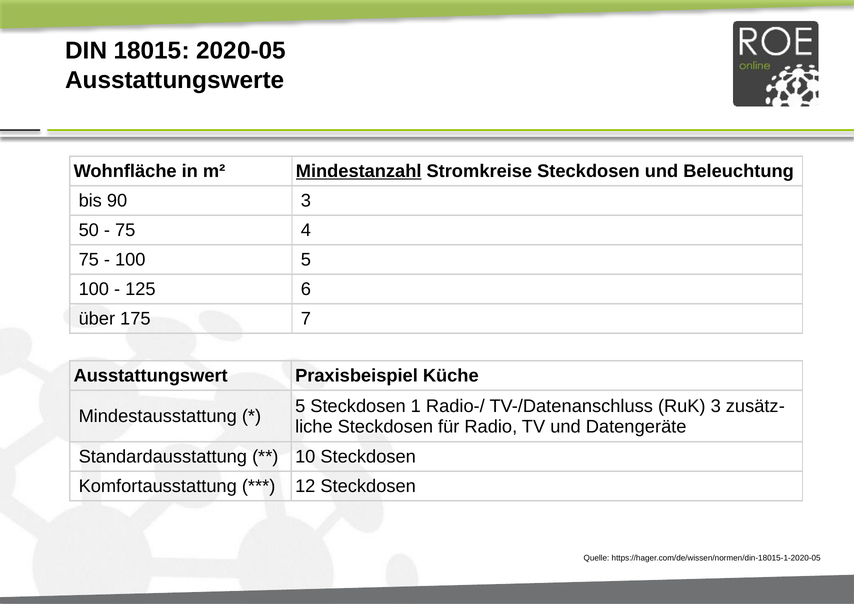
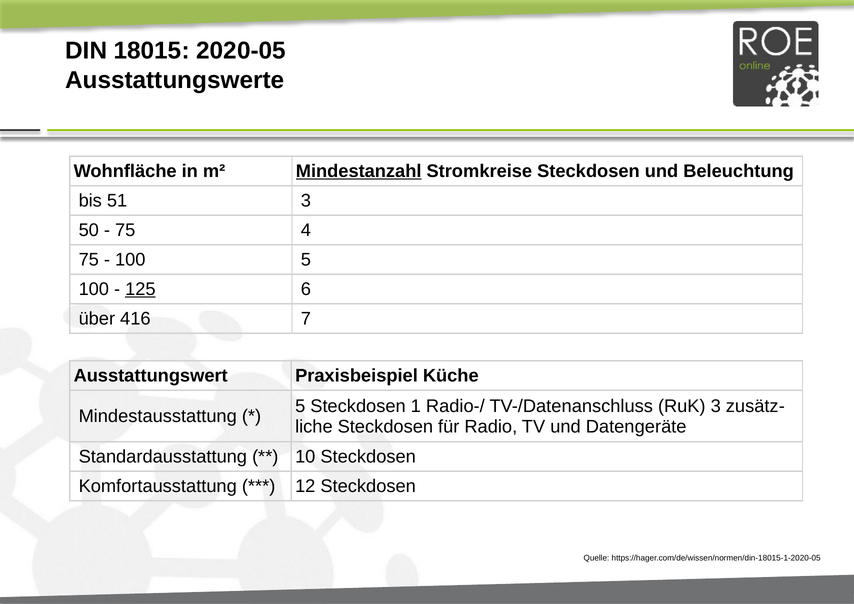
90: 90 -> 51
125 underline: none -> present
175: 175 -> 416
